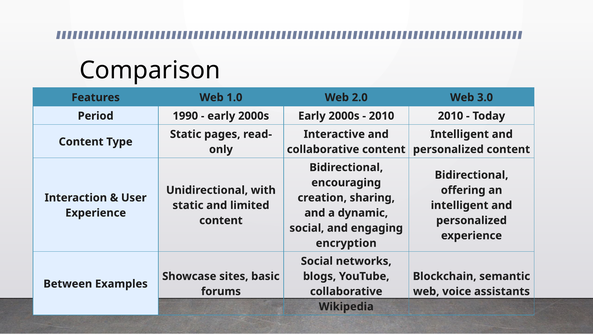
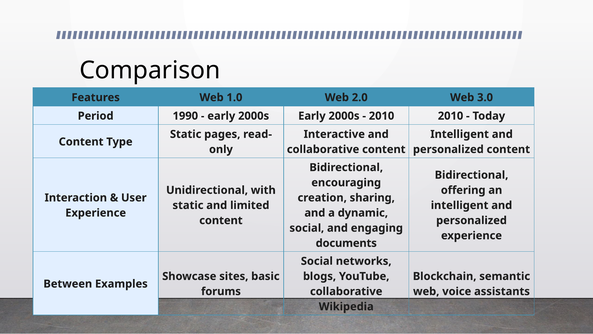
encryption: encryption -> documents
